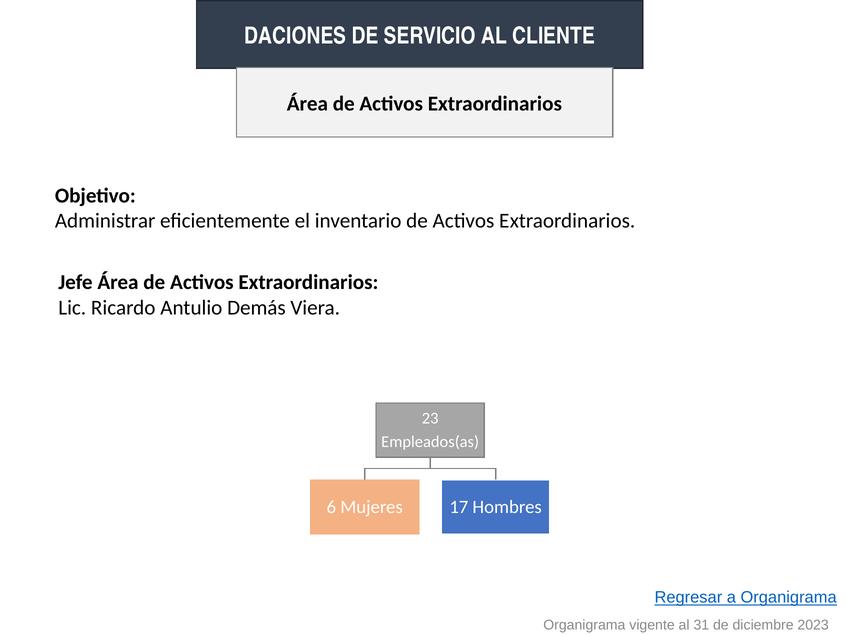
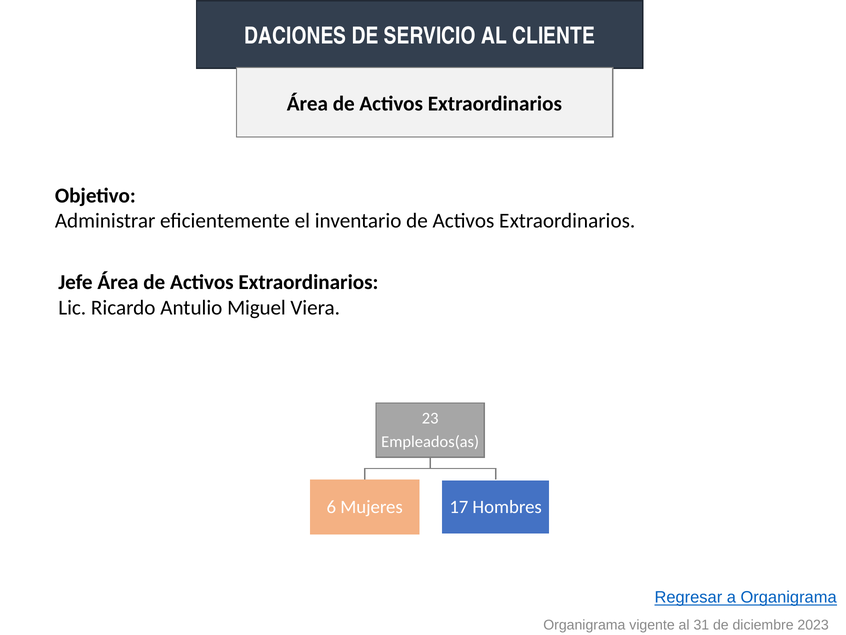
Demás: Demás -> Miguel
